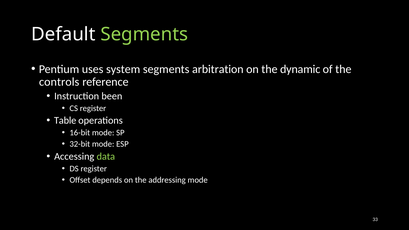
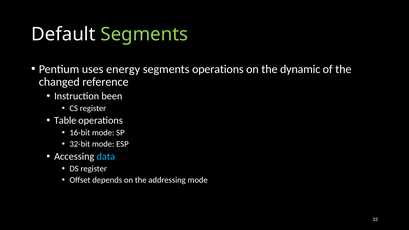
system: system -> energy
segments arbitration: arbitration -> operations
controls: controls -> changed
data colour: light green -> light blue
